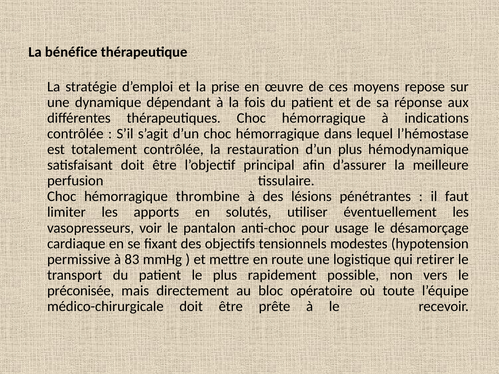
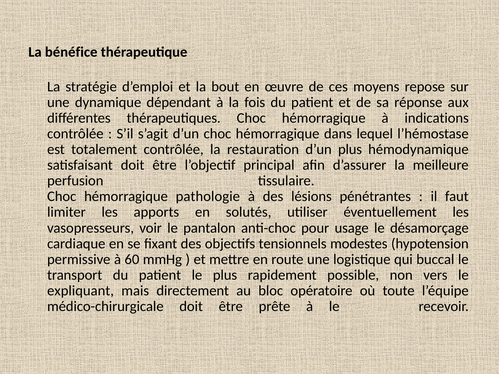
prise: prise -> bout
thrombine: thrombine -> pathologie
83: 83 -> 60
retirer: retirer -> buccal
préconisée: préconisée -> expliquant
